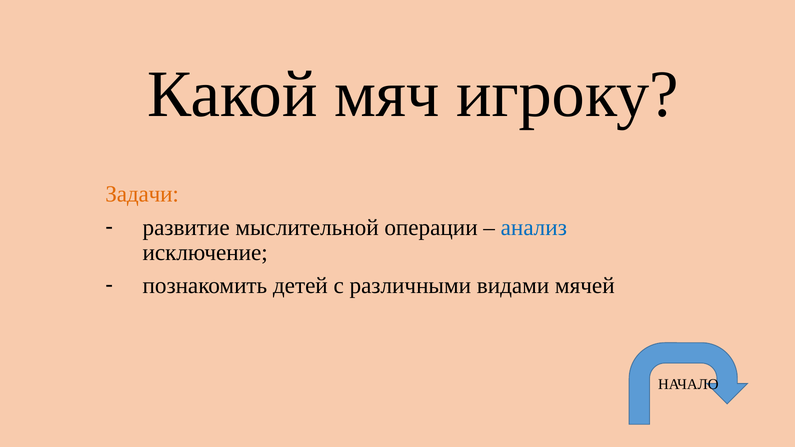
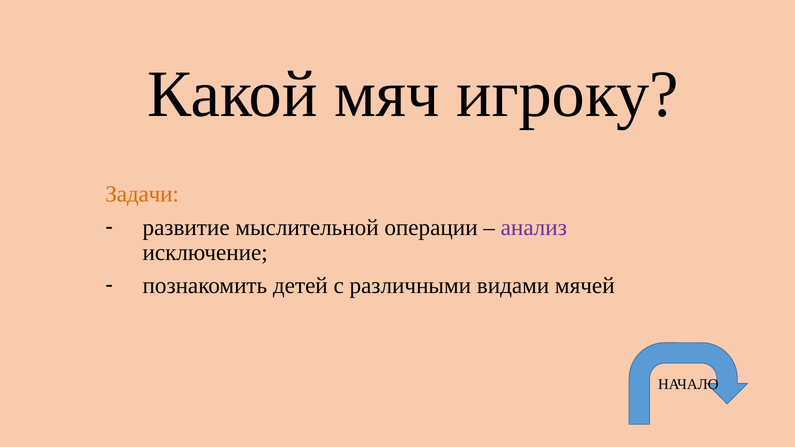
анализ colour: blue -> purple
